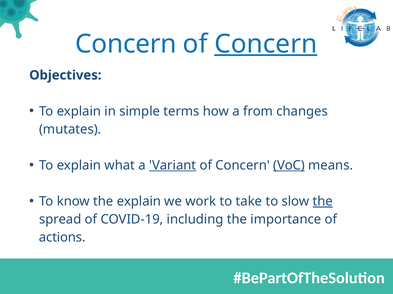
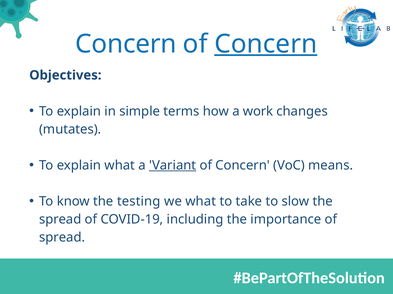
from: from -> work
VoC underline: present -> none
the explain: explain -> testing
we work: work -> what
the at (323, 202) underline: present -> none
actions at (62, 238): actions -> spread
